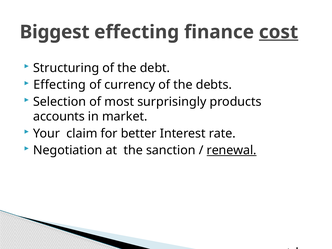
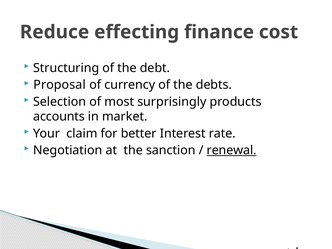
Biggest: Biggest -> Reduce
cost underline: present -> none
Effecting at (60, 85): Effecting -> Proposal
